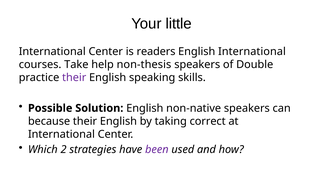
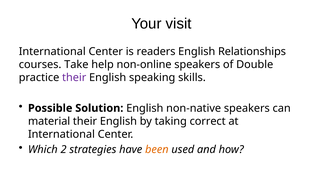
little: little -> visit
English International: International -> Relationships
non-thesis: non-thesis -> non-online
because: because -> material
been colour: purple -> orange
